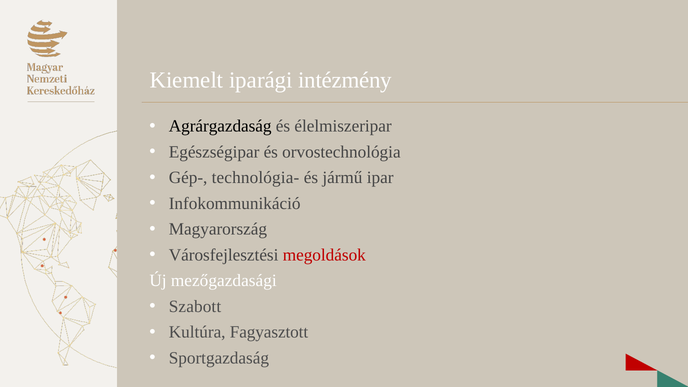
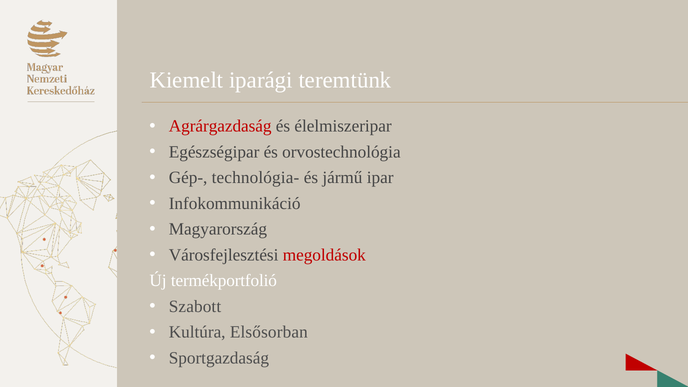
intézmény: intézmény -> teremtünk
Agrárgazdaság colour: black -> red
mezőgazdasági: mezőgazdasági -> termékportfolió
Fagyasztott: Fagyasztott -> Elsősorban
